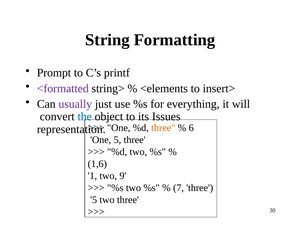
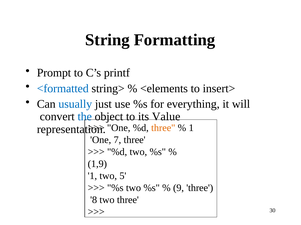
<formatted colour: purple -> blue
usually colour: purple -> blue
Issues: Issues -> Value
6 at (191, 128): 6 -> 1
One 5: 5 -> 7
1,6: 1,6 -> 1,9
9: 9 -> 5
7: 7 -> 9
5 at (94, 201): 5 -> 8
